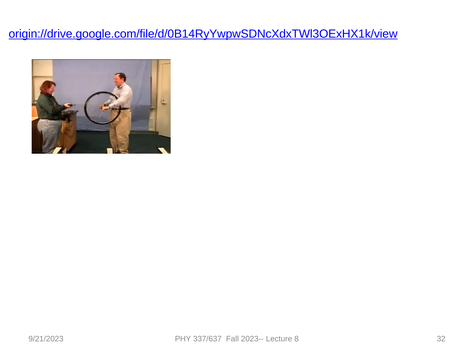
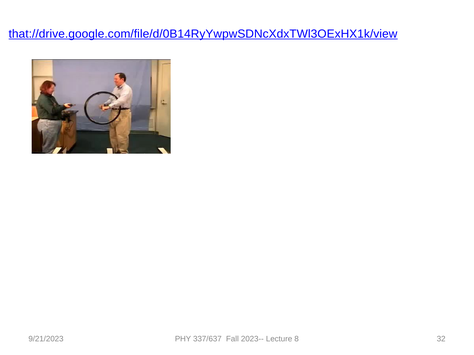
origin://drive.google.com/file/d/0B14RyYwpwSDNcXdxTWl3OExHX1k/view: origin://drive.google.com/file/d/0B14RyYwpwSDNcXdxTWl3OExHX1k/view -> that://drive.google.com/file/d/0B14RyYwpwSDNcXdxTWl3OExHX1k/view
